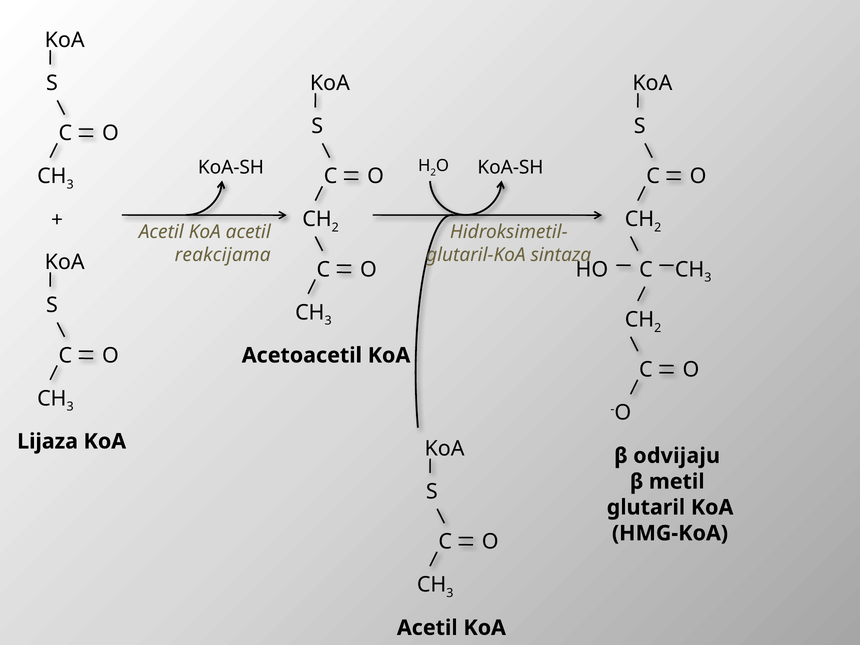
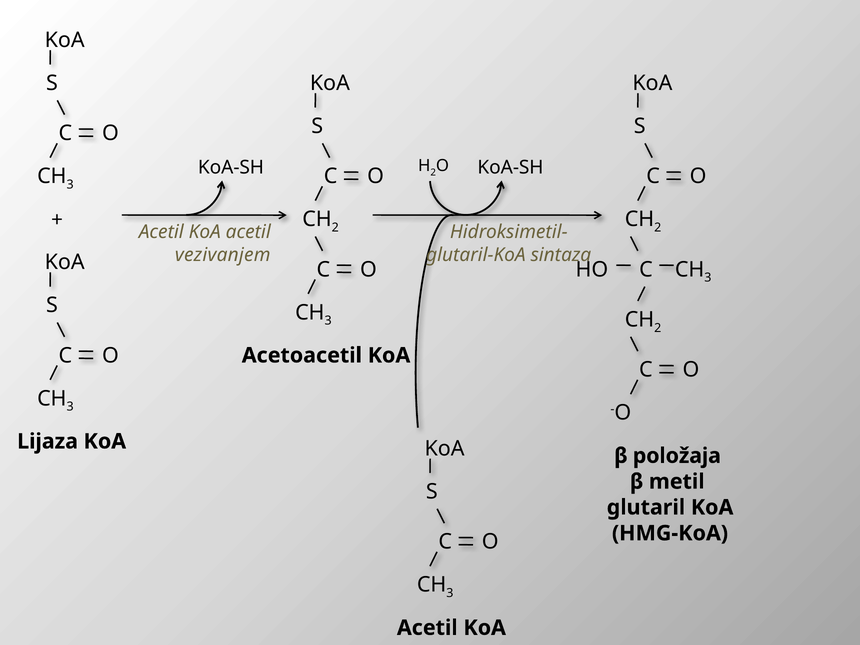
reakcijama: reakcijama -> vezivanjem
odvijaju: odvijaju -> položaja
